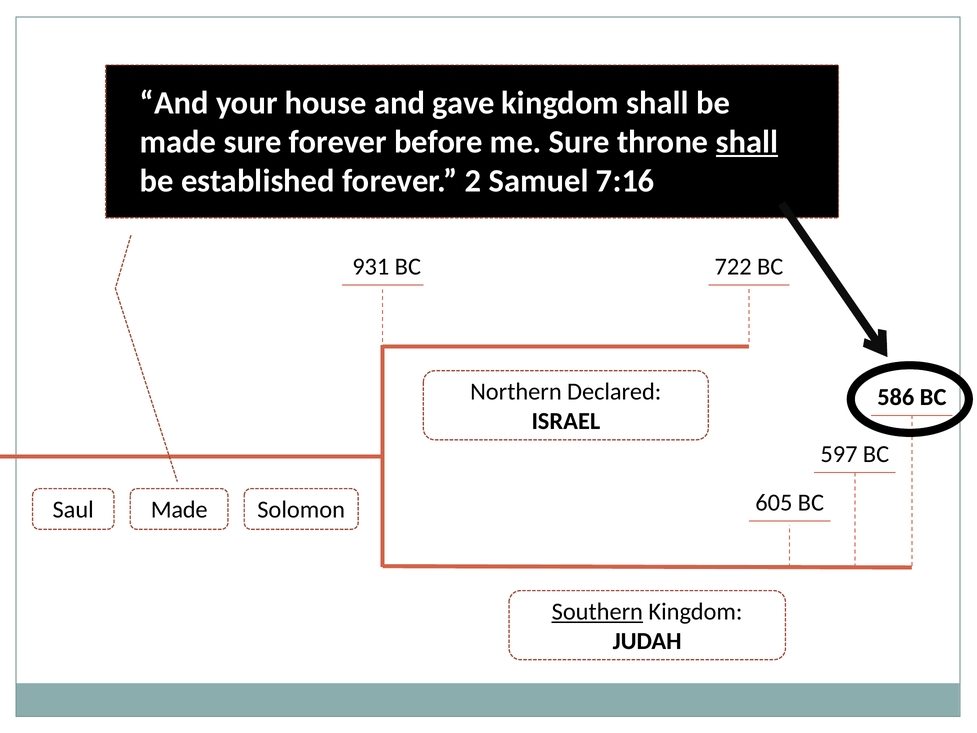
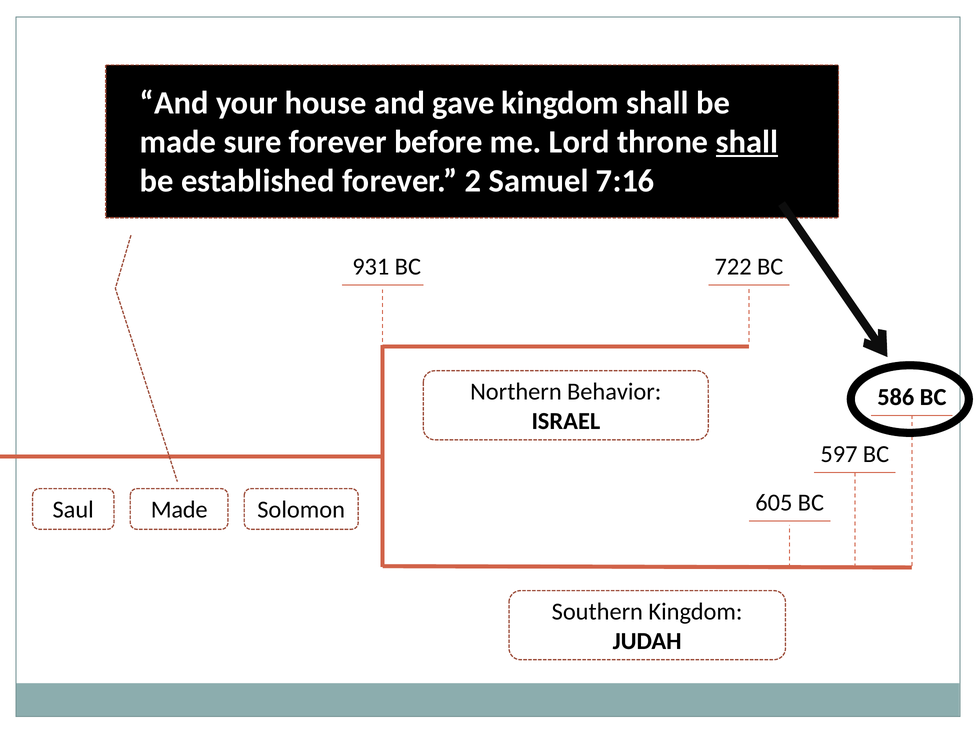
me Sure: Sure -> Lord
Declared: Declared -> Behavior
Southern underline: present -> none
